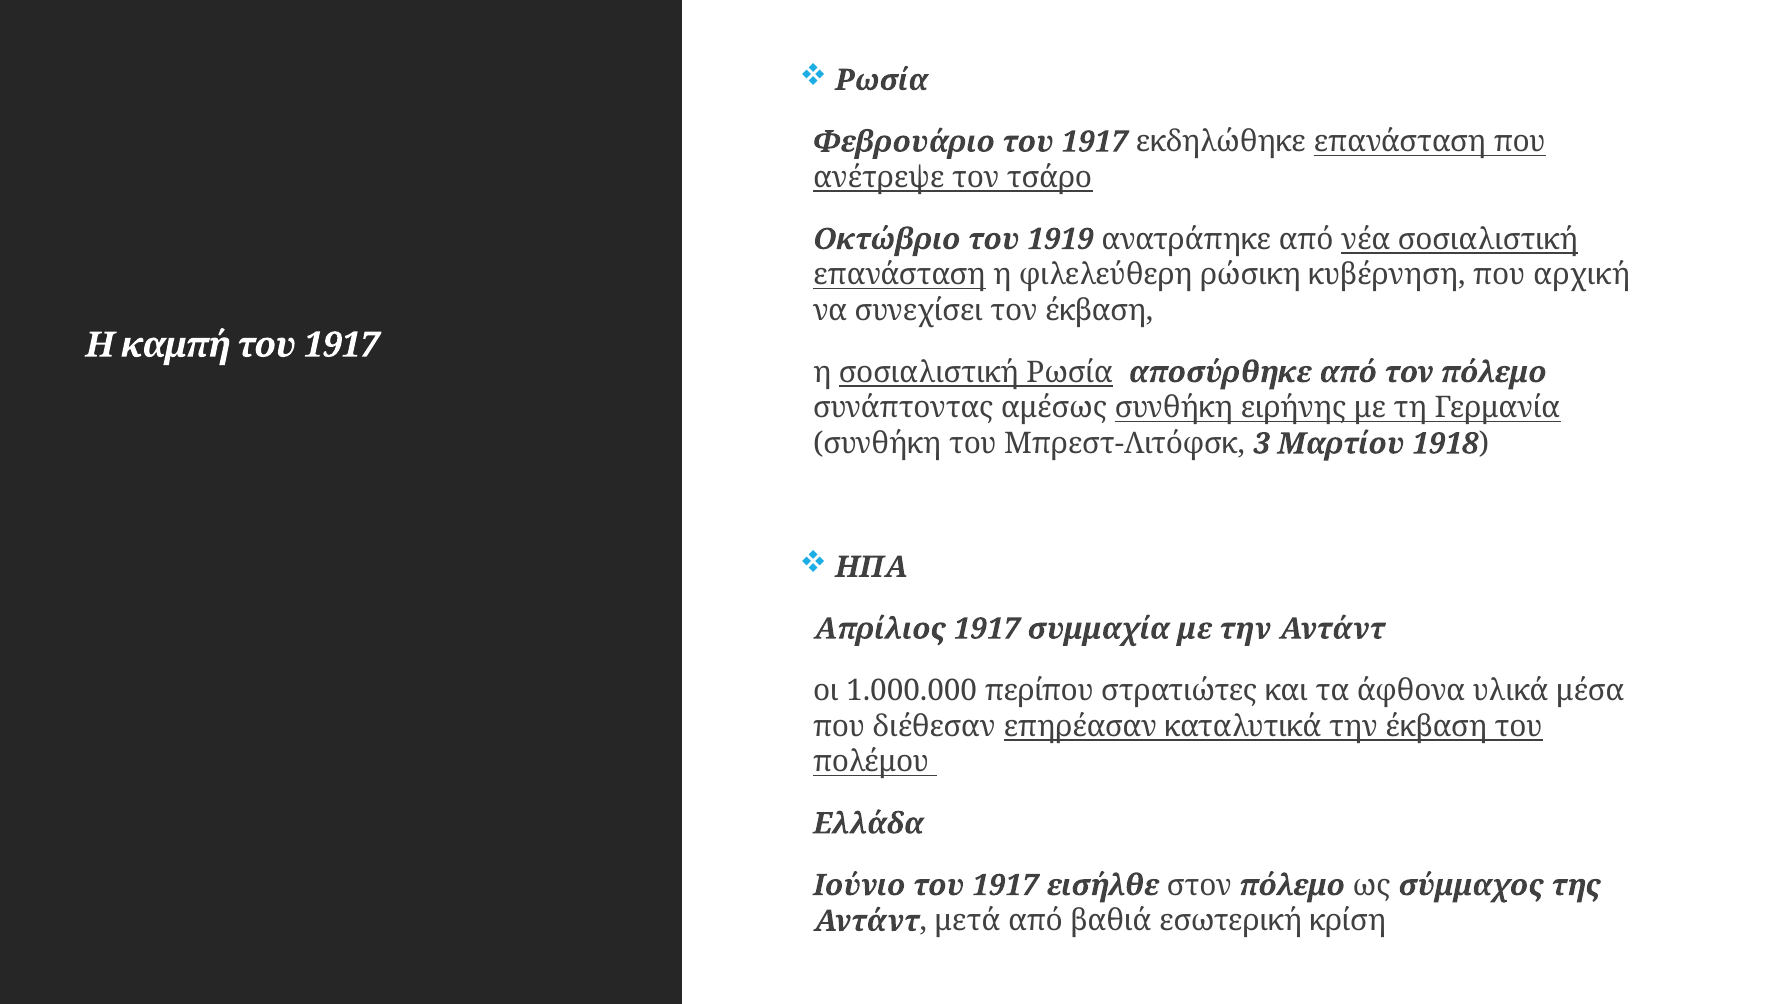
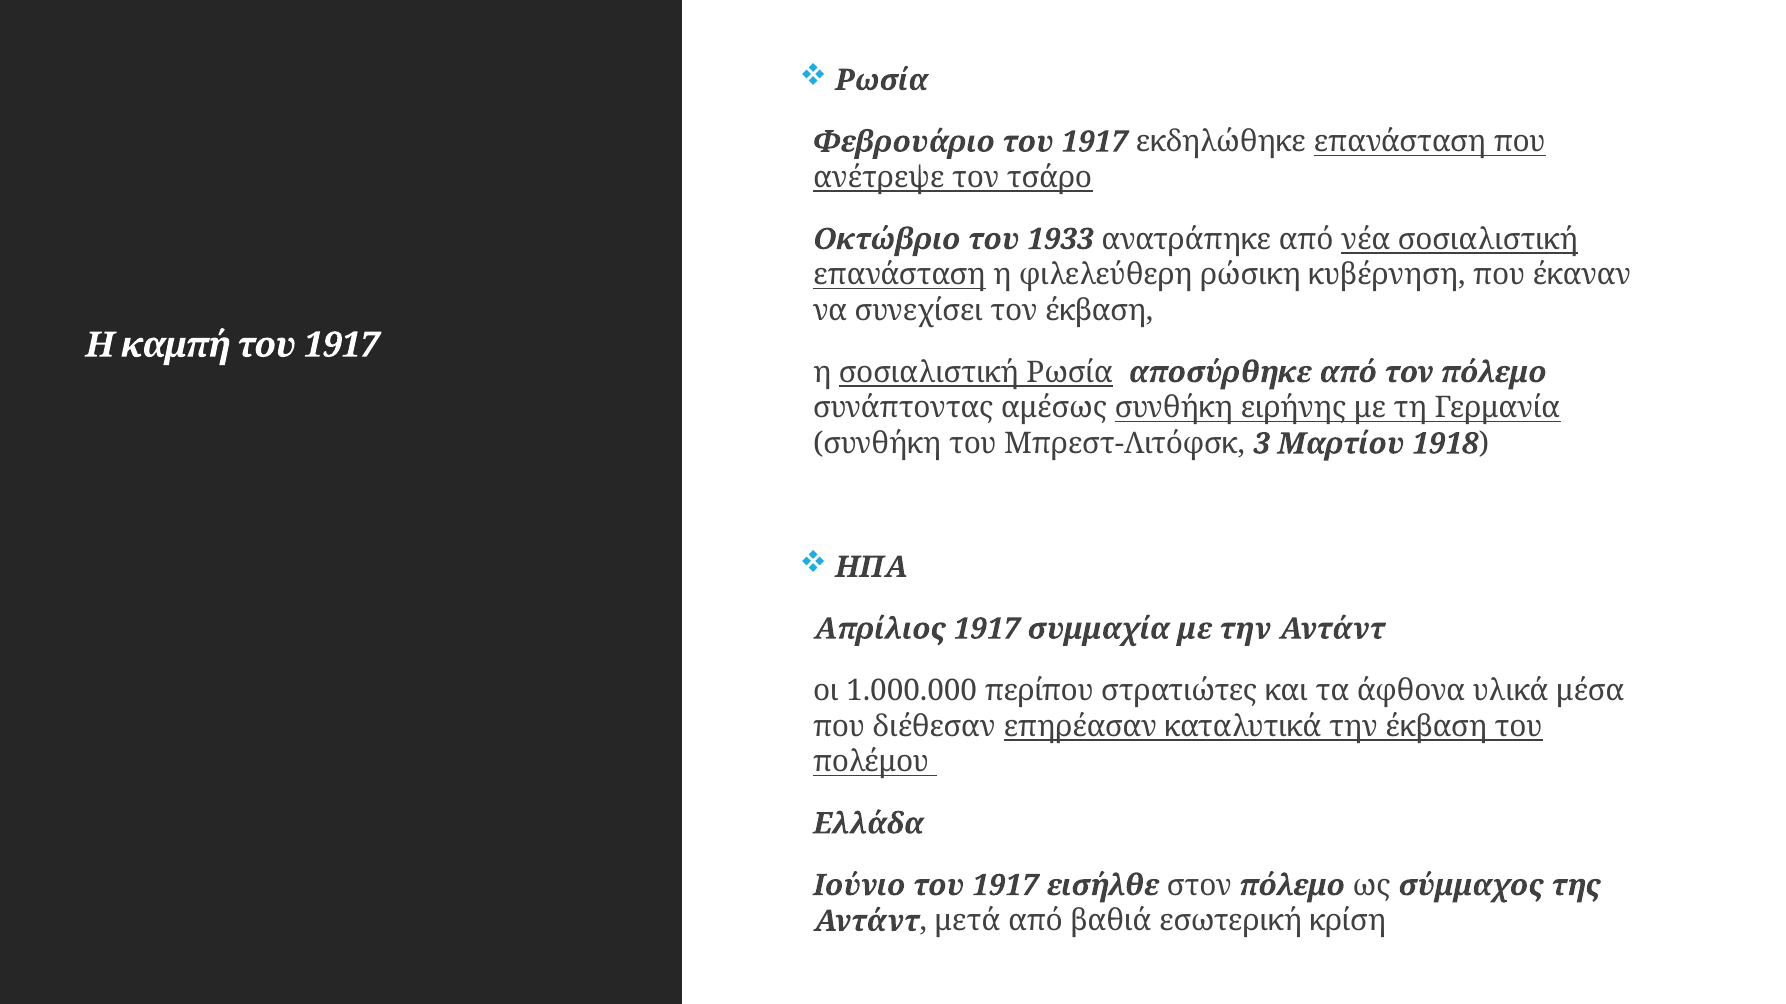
1919: 1919 -> 1933
αρχική: αρχική -> έκαναν
